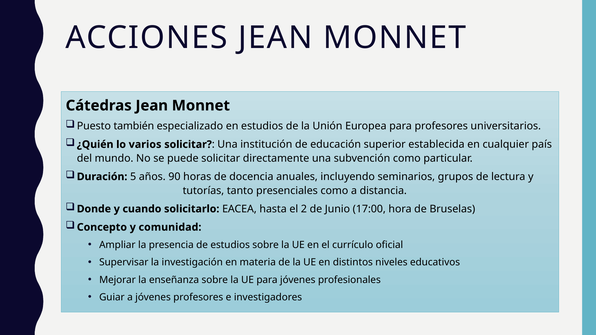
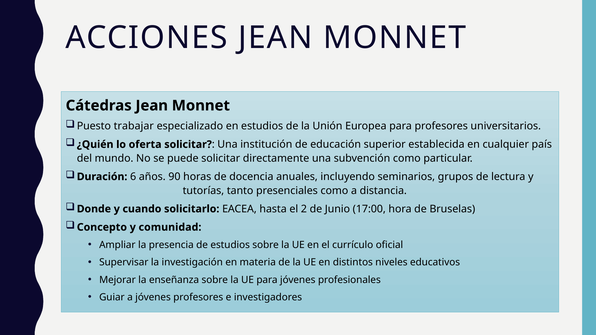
también: también -> trabajar
varios: varios -> oferta
5: 5 -> 6
